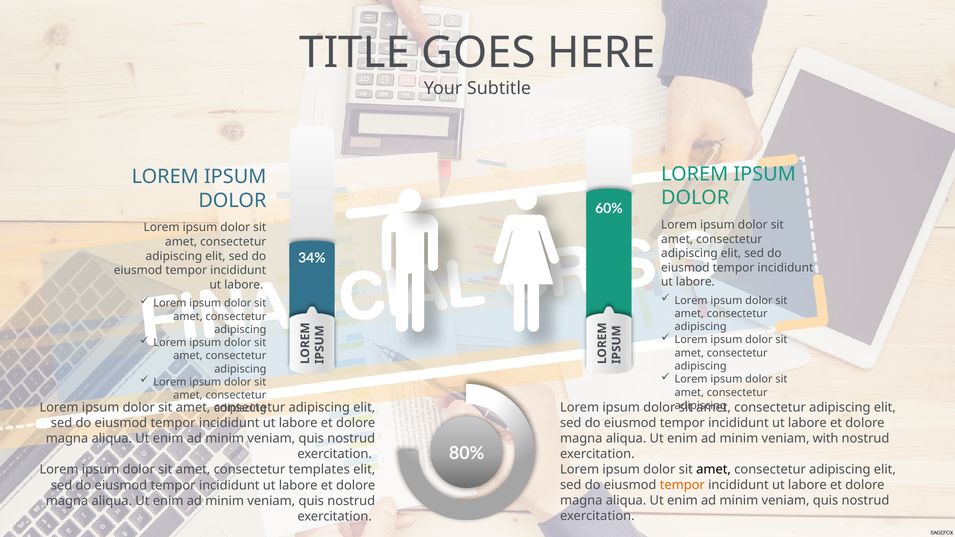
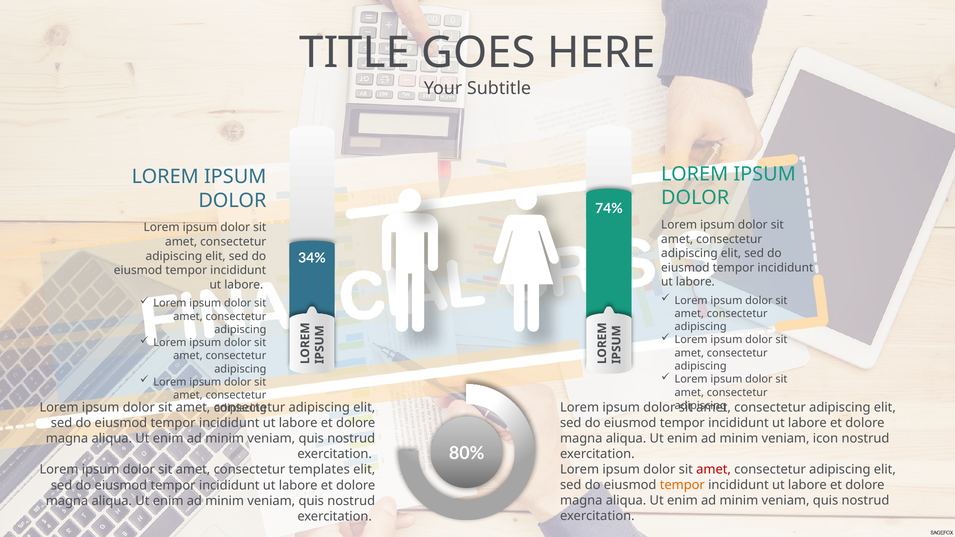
60%: 60% -> 74%
with: with -> icon
amet at (714, 470) colour: black -> red
